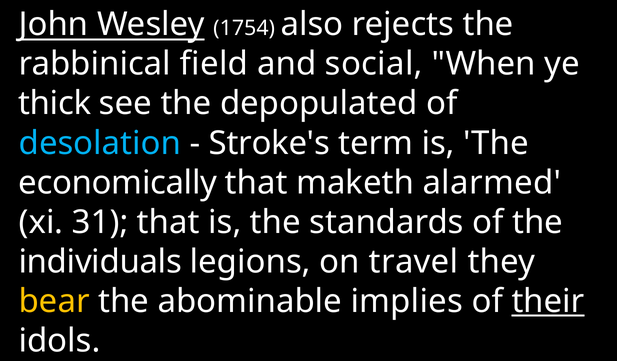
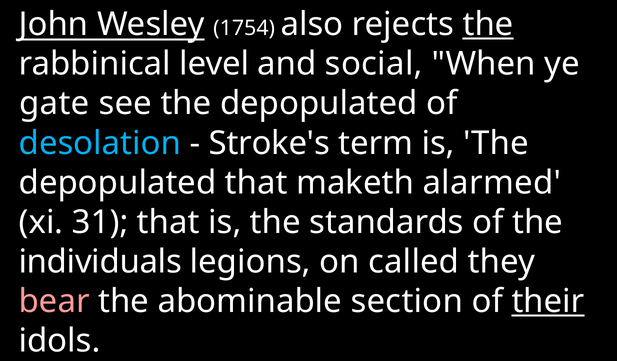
the at (488, 25) underline: none -> present
field: field -> level
thick: thick -> gate
economically at (118, 183): economically -> depopulated
travel: travel -> called
bear colour: yellow -> pink
implies: implies -> section
